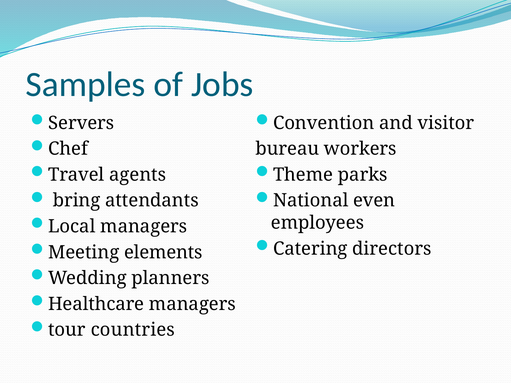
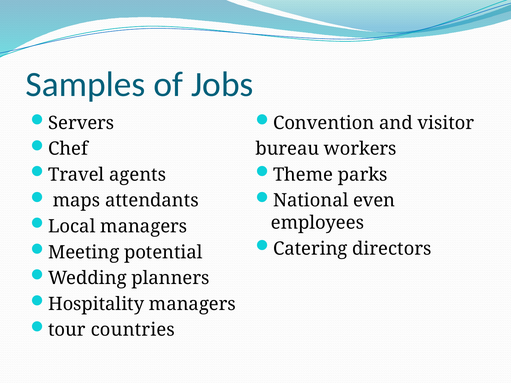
bring: bring -> maps
elements: elements -> potential
Healthcare: Healthcare -> Hospitality
